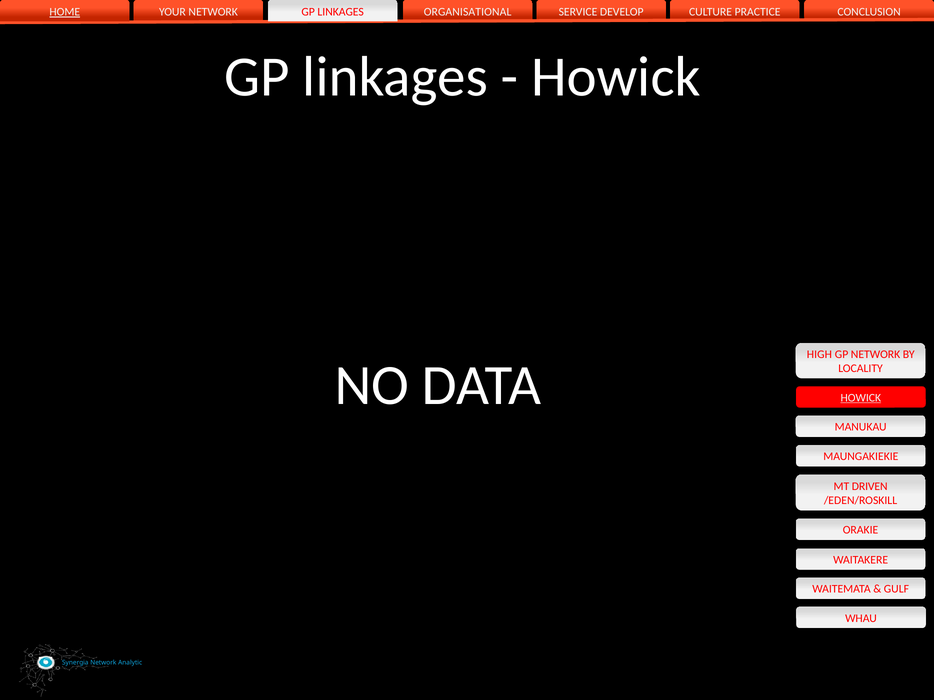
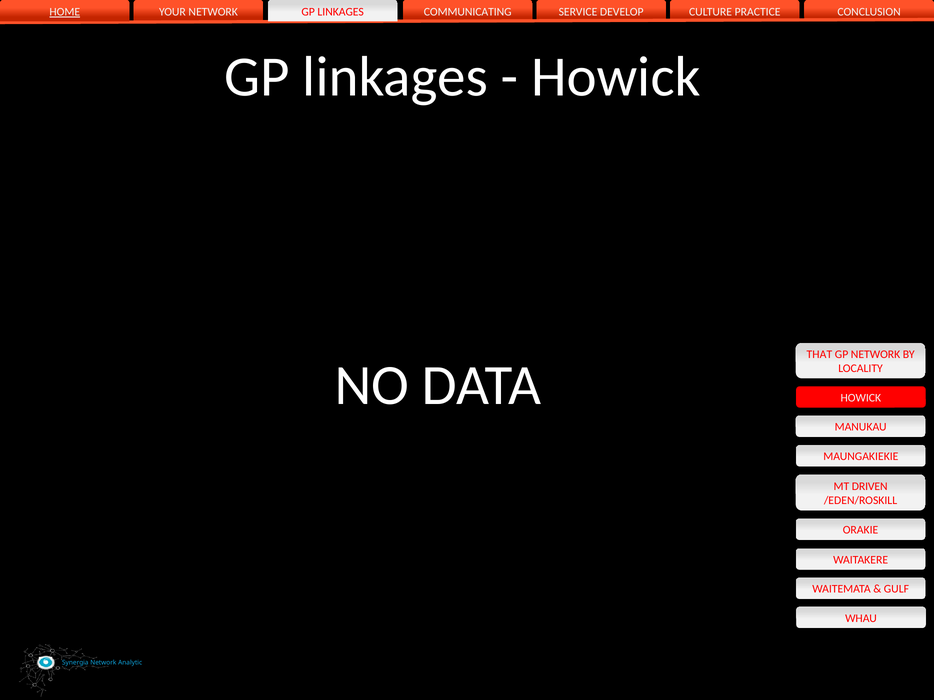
ORGANISATIONAL: ORGANISATIONAL -> COMMUNICATING
HIGH: HIGH -> THAT
HOWICK at (861, 398) underline: present -> none
